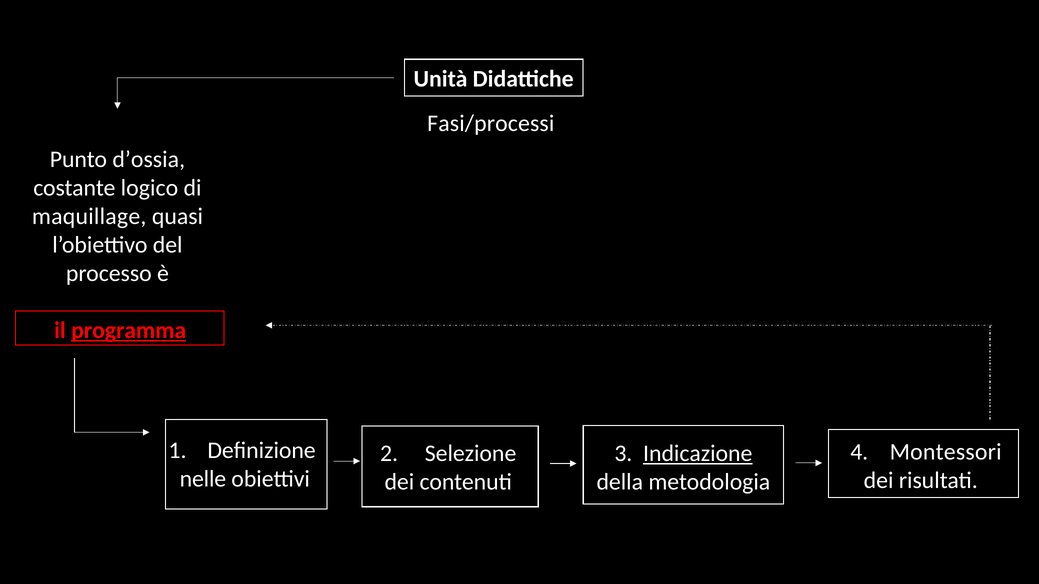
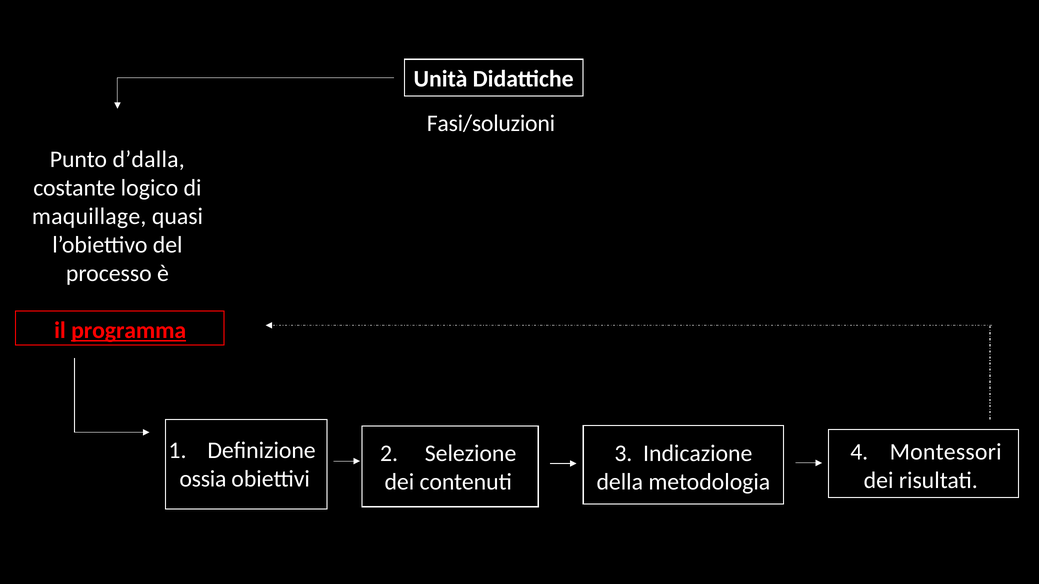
Fasi/processi: Fasi/processi -> Fasi/soluzioni
d’ossia: d’ossia -> d’dalla
Indicazione underline: present -> none
nelle: nelle -> ossia
